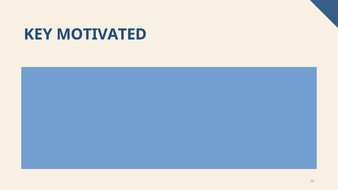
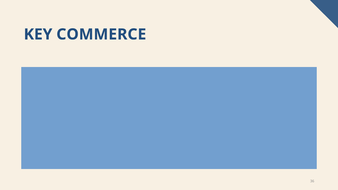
MOTIVATED: MOTIVATED -> COMMERCE
